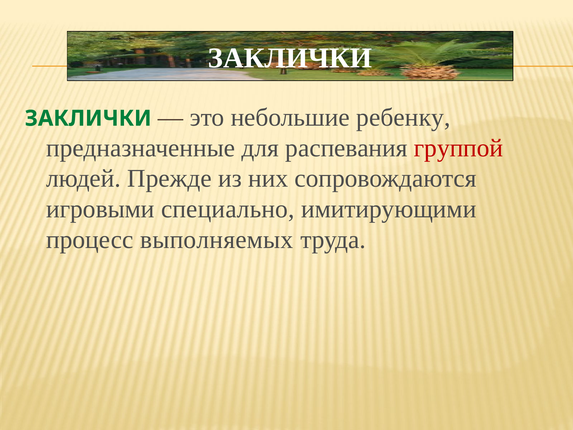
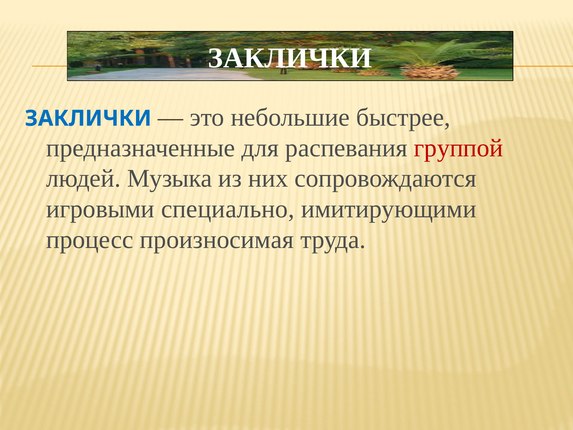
ЗАКЛИЧКИ at (88, 118) colour: green -> blue
ребенку: ребенку -> быстрее
Прежде: Прежде -> Музыка
выполняемых: выполняемых -> произносимая
